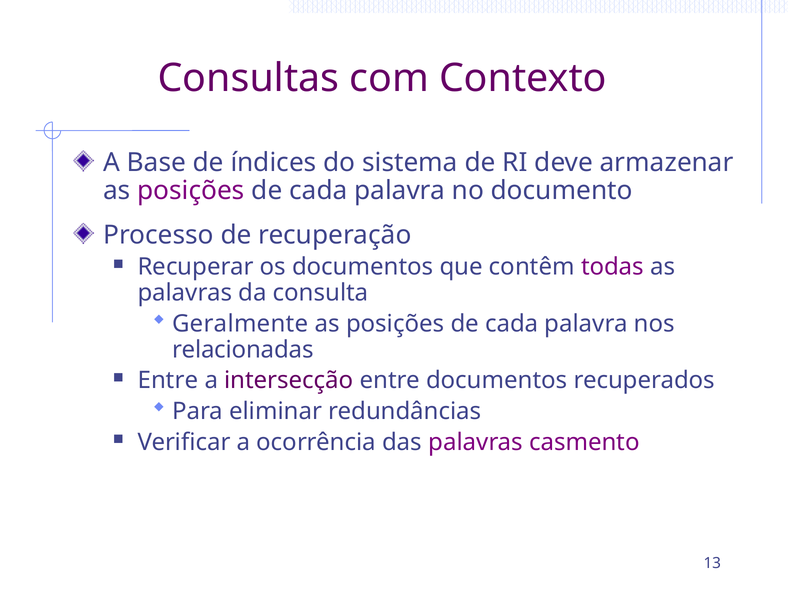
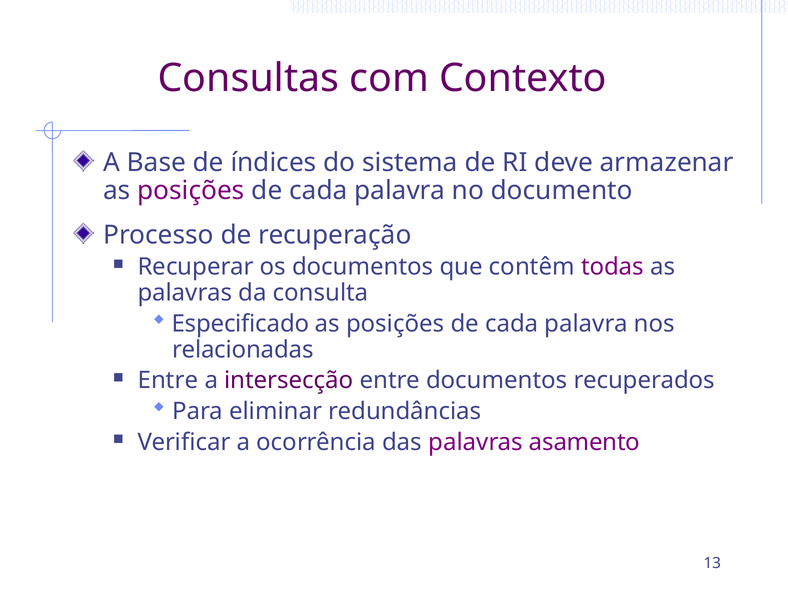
Geralmente: Geralmente -> Especificado
casmento: casmento -> asamento
